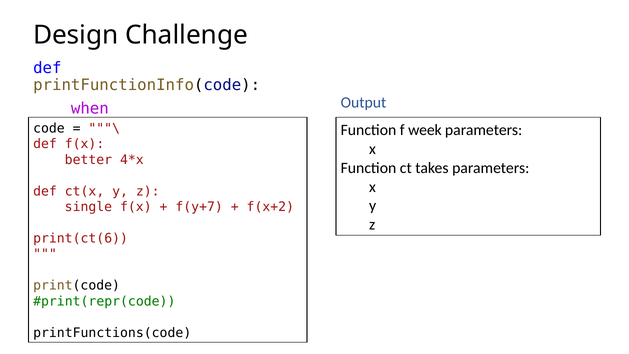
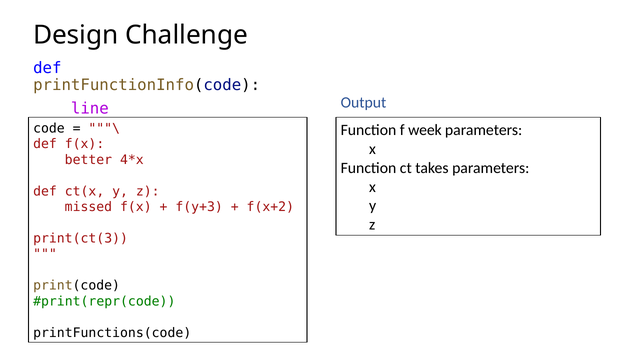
when: when -> line
single: single -> missed
f(y+7: f(y+7 -> f(y+3
print(ct(6: print(ct(6 -> print(ct(3
